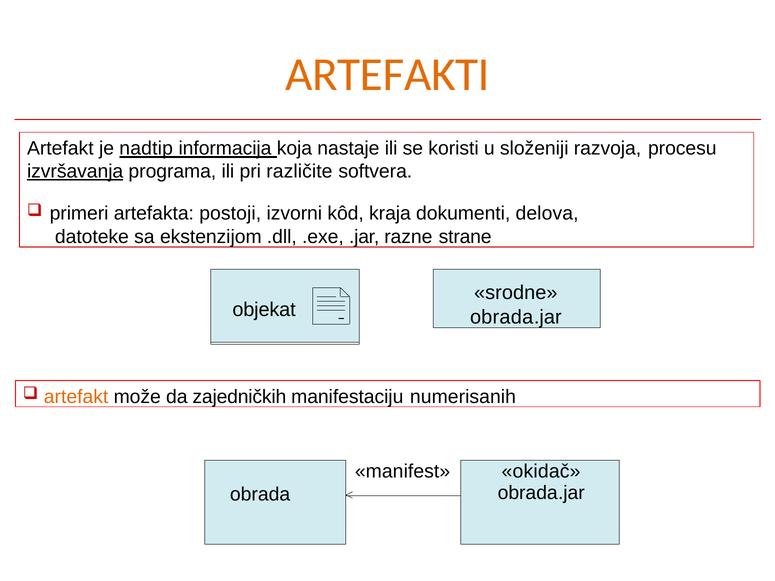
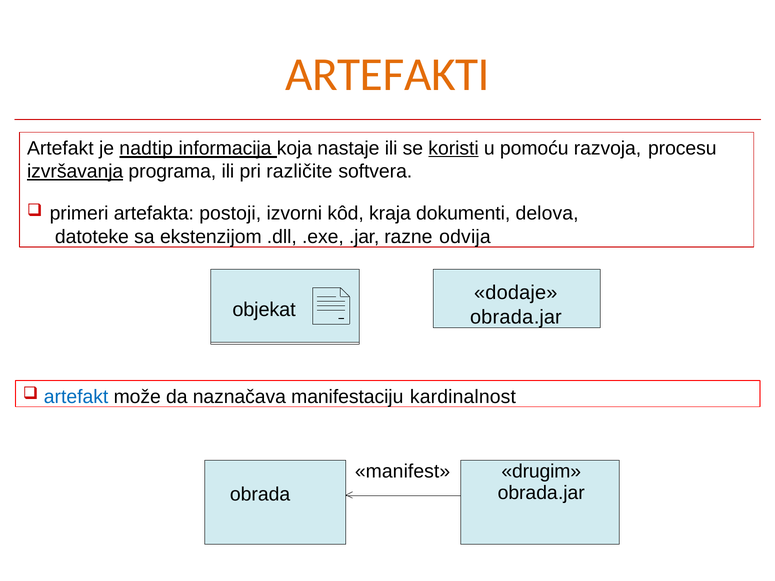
koristi underline: none -> present
složeniji: složeniji -> pomoću
strane: strane -> odvija
srodne: srodne -> dodaje
artefakt at (76, 397) colour: orange -> blue
zajedničkih: zajedničkih -> naznačava
numerisanih: numerisanih -> kardinalnost
okidač: okidač -> drugim
